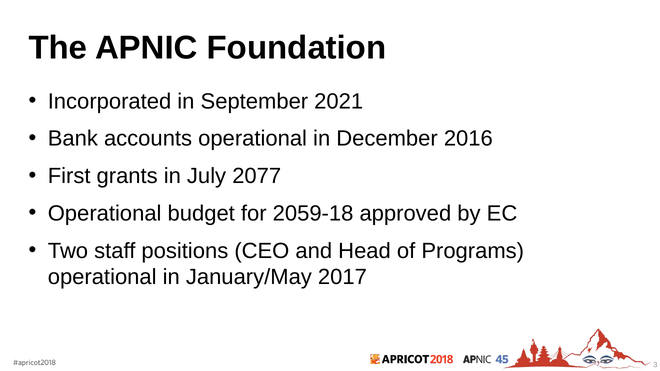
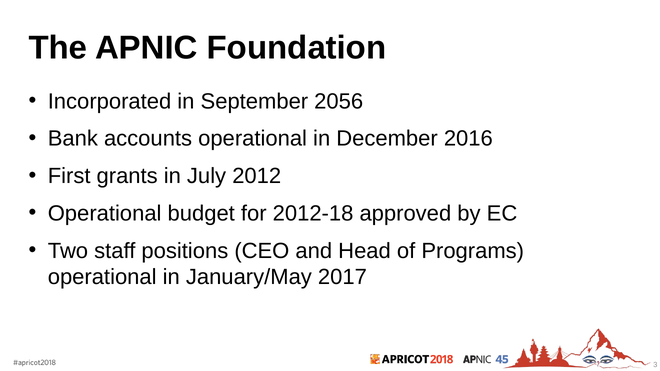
2021: 2021 -> 2056
2077: 2077 -> 2012
2059-18: 2059-18 -> 2012-18
